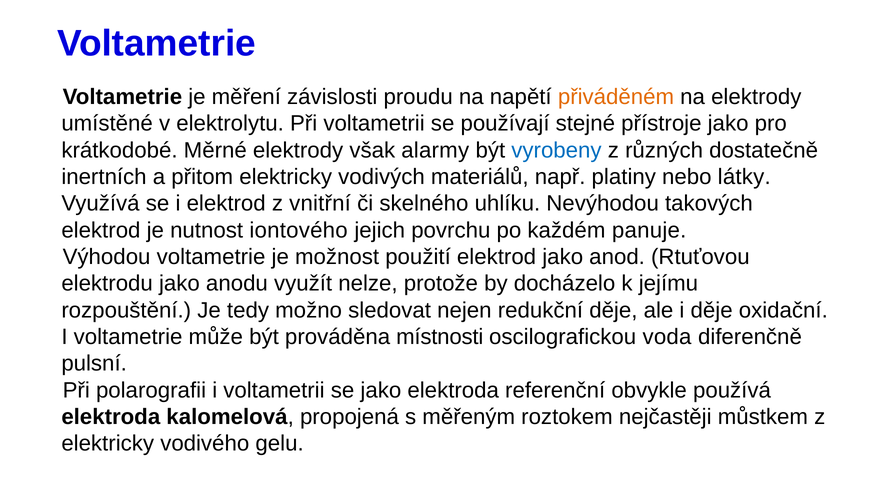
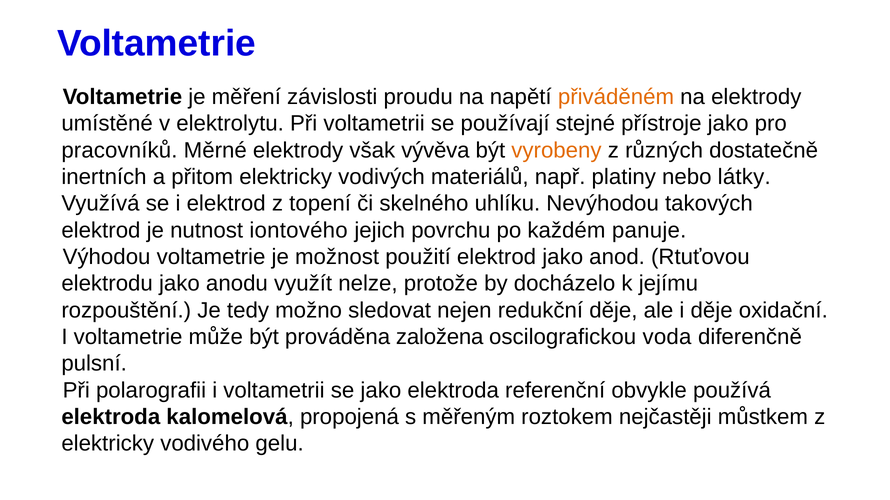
krátkodobé: krátkodobé -> pracovníků
alarmy: alarmy -> vývěva
vyrobeny colour: blue -> orange
vnitřní: vnitřní -> topení
místnosti: místnosti -> založena
